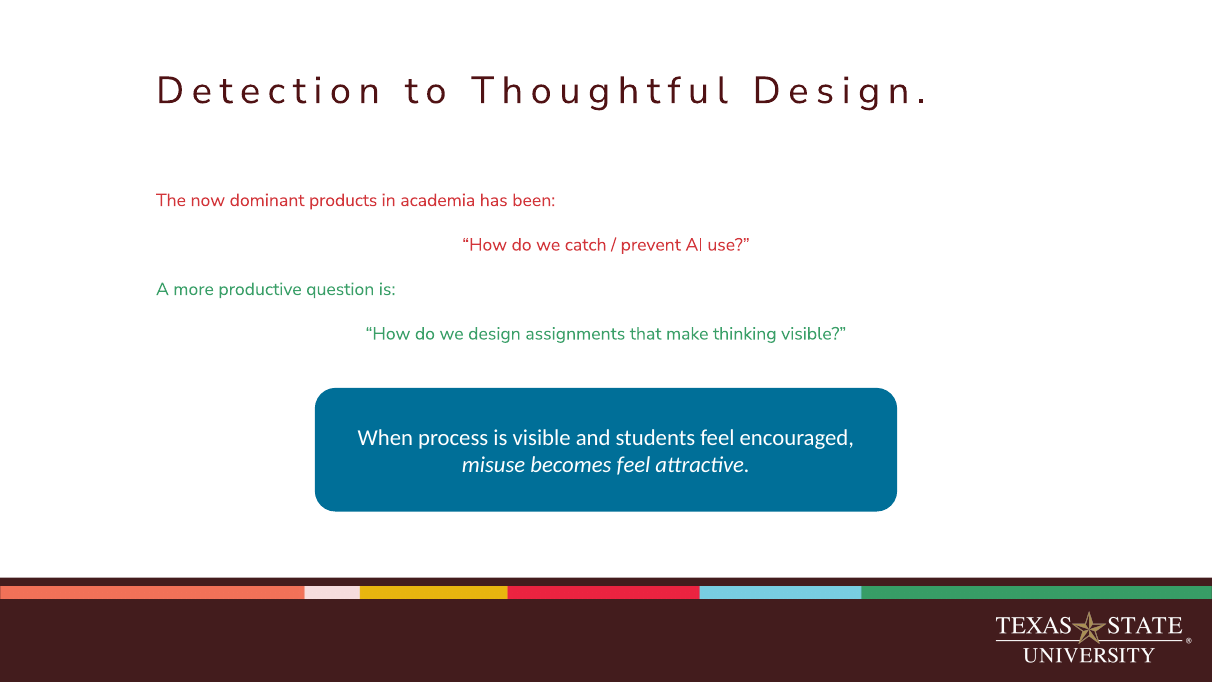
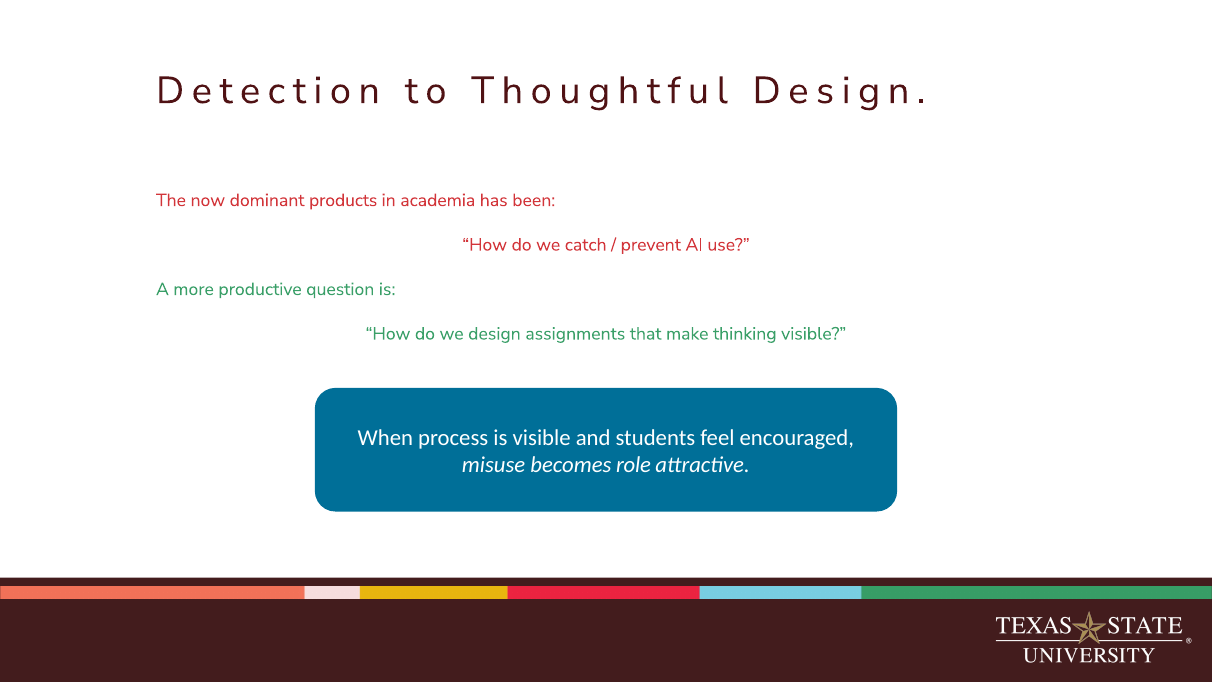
becomes feel: feel -> role
